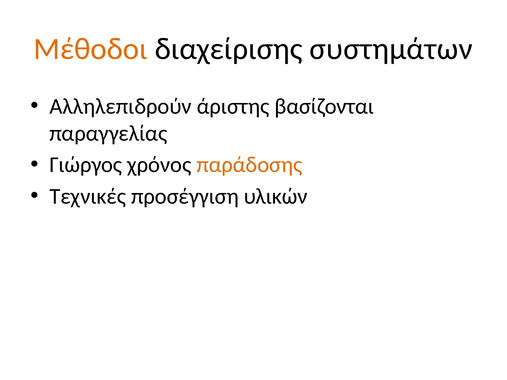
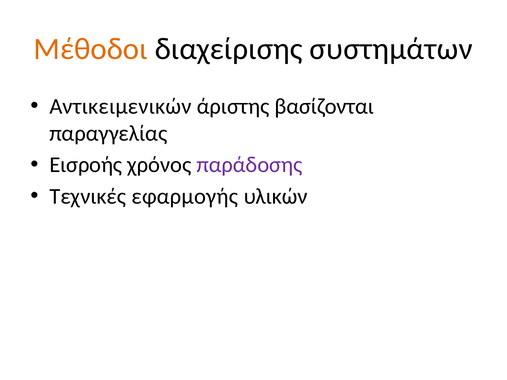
Αλληλεπιδρούν: Αλληλεπιδρούν -> Αντικειμενικών
Γιώργος: Γιώργος -> Εισροής
παράδοσης colour: orange -> purple
προσέγγιση: προσέγγιση -> εφαρμογής
